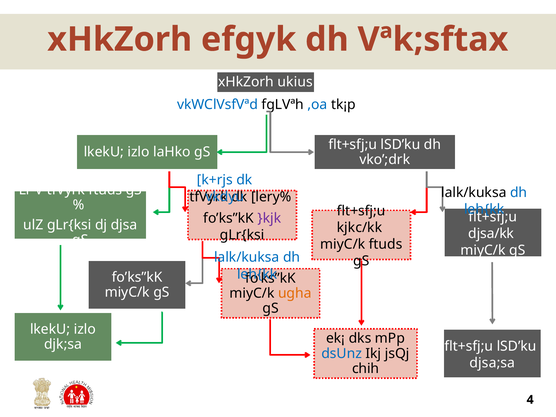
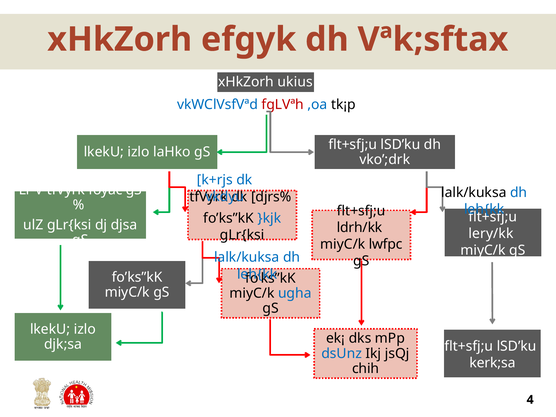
fgLVªh colour: black -> red
tfVyrk ftuds: ftuds -> foyac
lery%: lery% -> djrs%
}kjk colour: purple -> blue
kjkc/kk: kjkc/kk -> ldrh/kk
djsa/kk: djsa/kk -> lery/kk
miyC/k ftuds: ftuds -> lwfpc
ugha colour: orange -> blue
djsa;sa: djsa;sa -> kerk;sa
